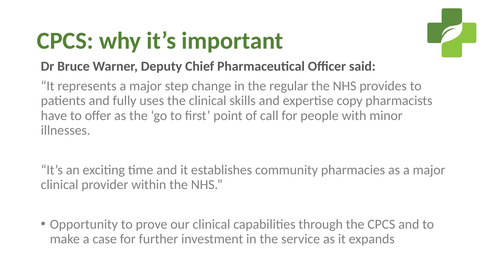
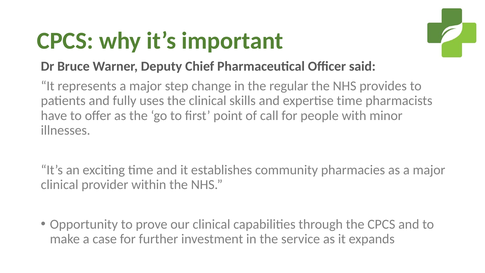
expertise copy: copy -> time
